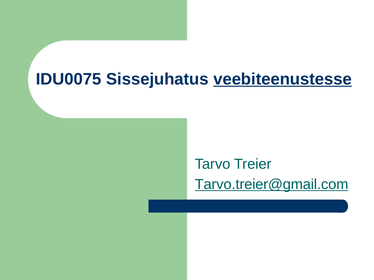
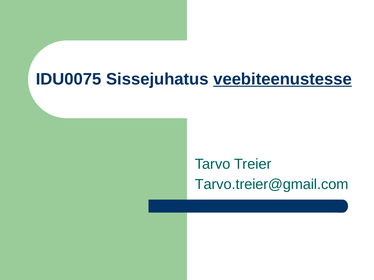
Tarvo.treier@gmail.com underline: present -> none
